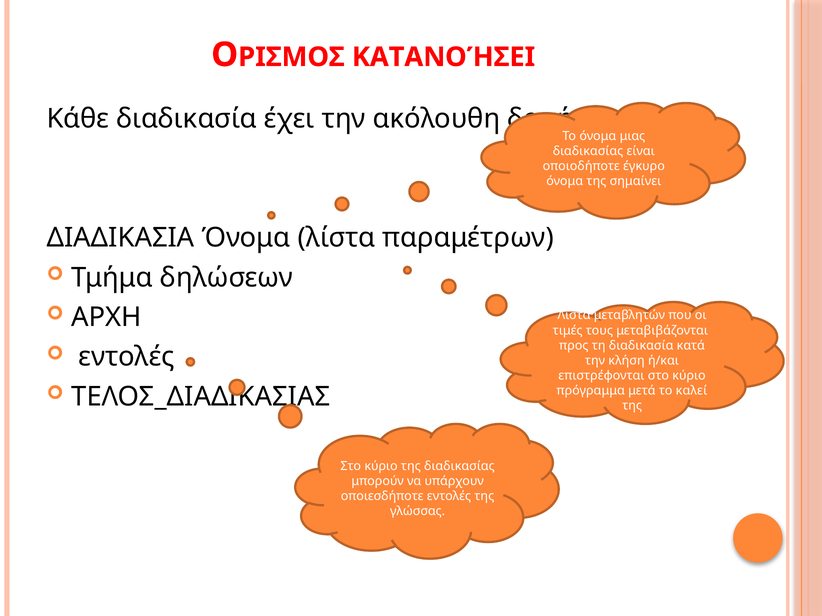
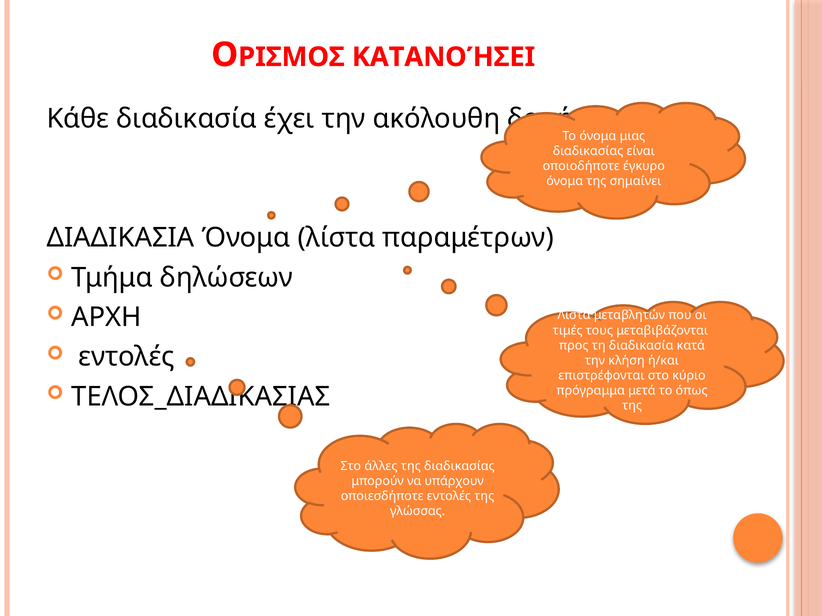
καλεί: καλεί -> όπως
κύριο at (381, 466): κύριο -> άλλες
